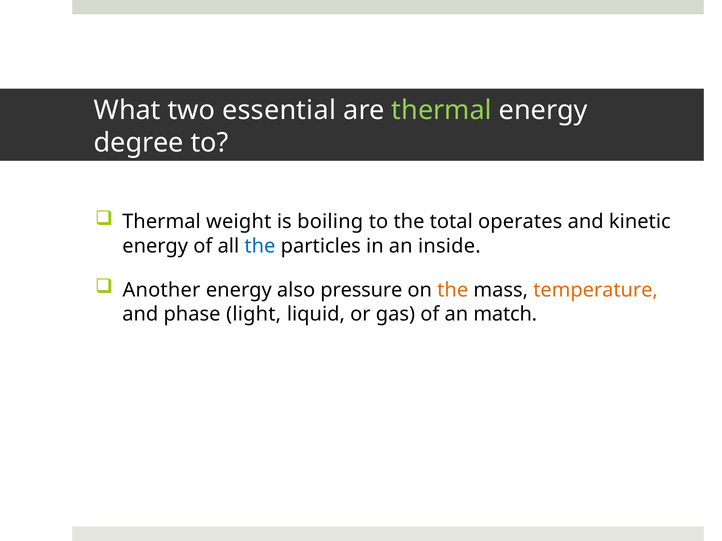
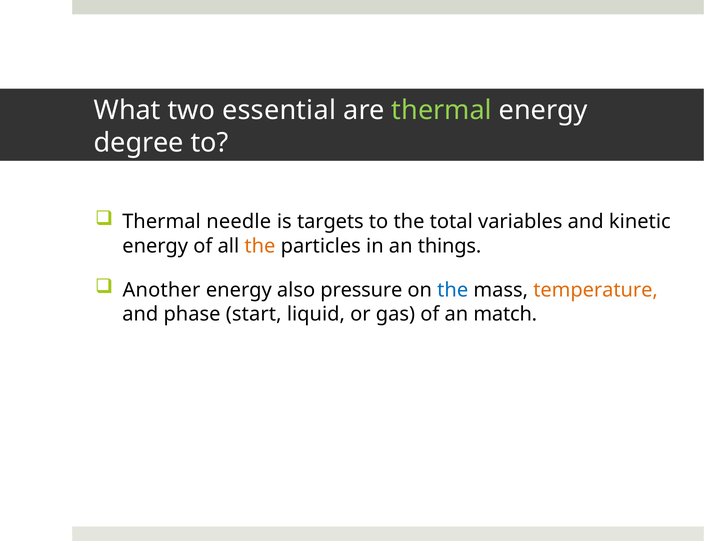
weight: weight -> needle
boiling: boiling -> targets
operates: operates -> variables
the at (260, 246) colour: blue -> orange
inside: inside -> things
the at (453, 290) colour: orange -> blue
light: light -> start
